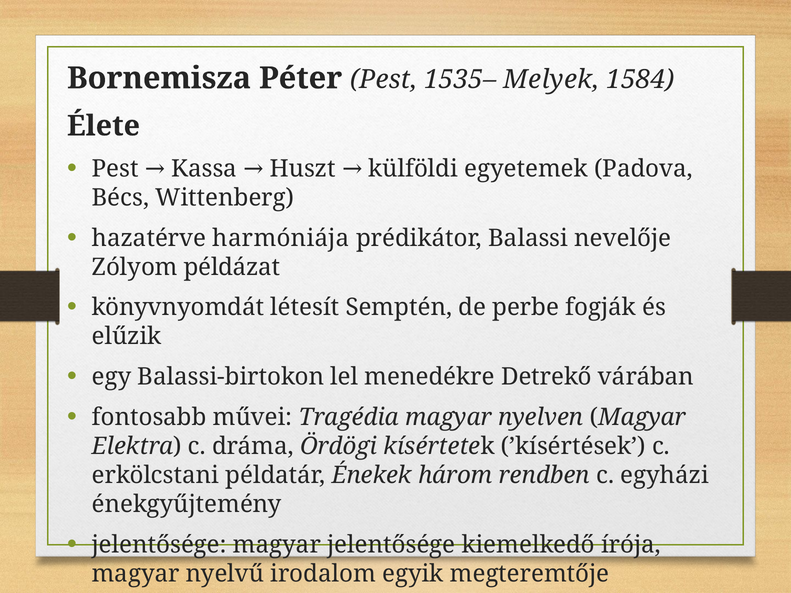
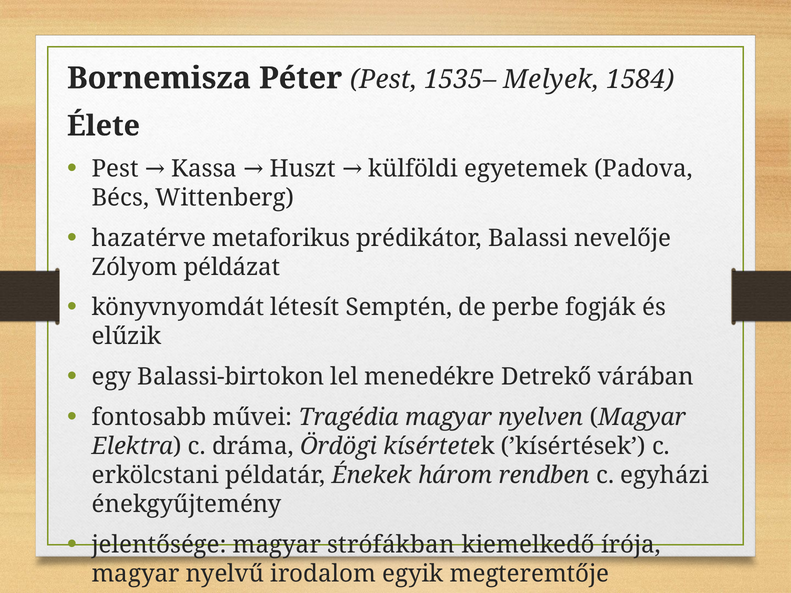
harmóniája: harmóniája -> metaforikus
magyar jelentősége: jelentősége -> strófákban
